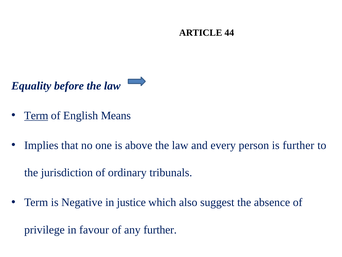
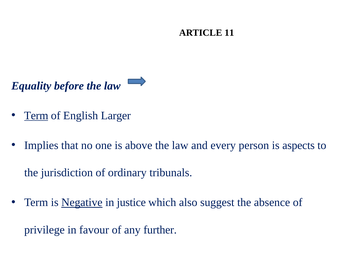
44: 44 -> 11
Means: Means -> Larger
is further: further -> aspects
Negative underline: none -> present
